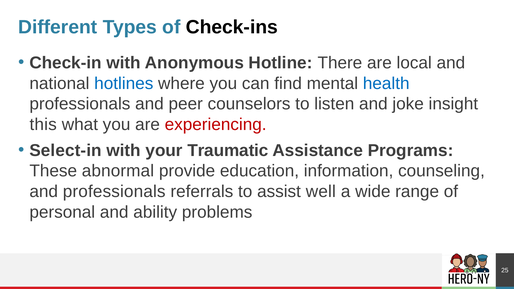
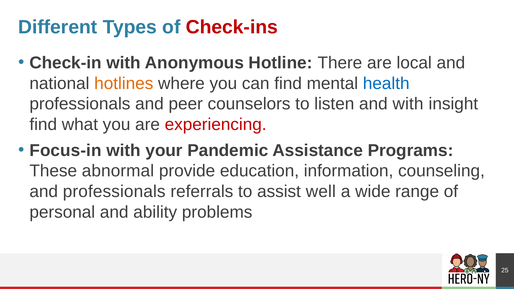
Check-ins colour: black -> red
hotlines colour: blue -> orange
and joke: joke -> with
this at (43, 125): this -> find
Select-in: Select-in -> Focus-in
Traumatic: Traumatic -> Pandemic
